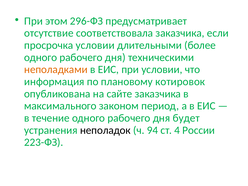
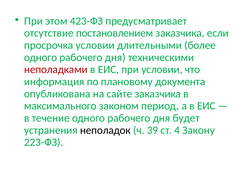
296-ФЗ: 296-ФЗ -> 423-ФЗ
соответствовала: соответствовала -> постановлением
неполадками colour: orange -> red
котировок: котировок -> документа
94: 94 -> 39
России: России -> Закону
